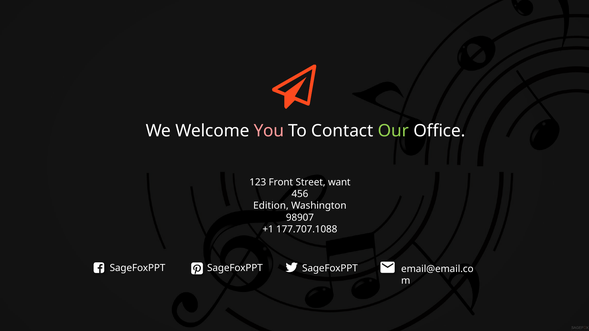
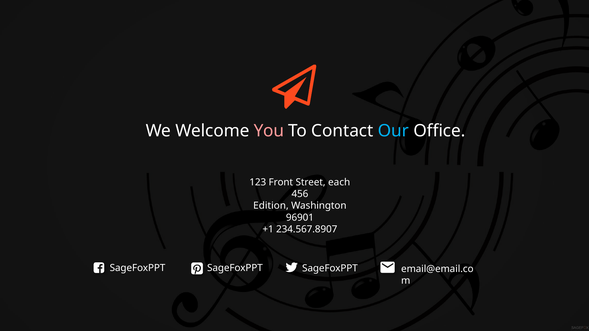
Our colour: light green -> light blue
want: want -> each
98907: 98907 -> 96901
177.707.1088: 177.707.1088 -> 234.567.8907
